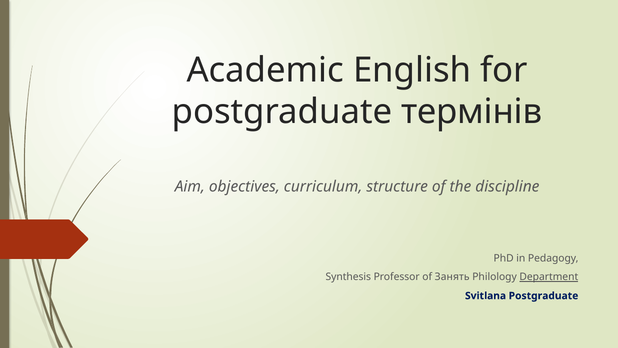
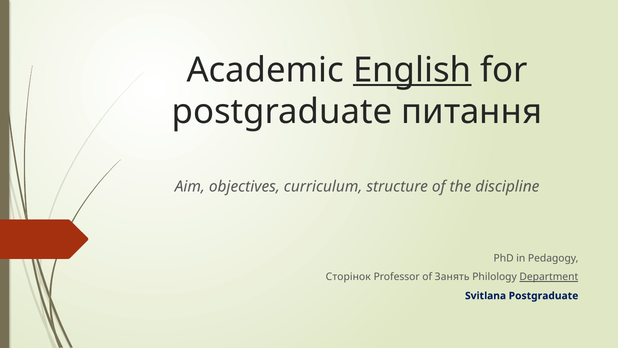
English underline: none -> present
термінів: термінів -> питання
Synthesis: Synthesis -> Сторінок
